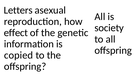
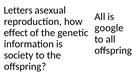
society: society -> google
copied: copied -> society
